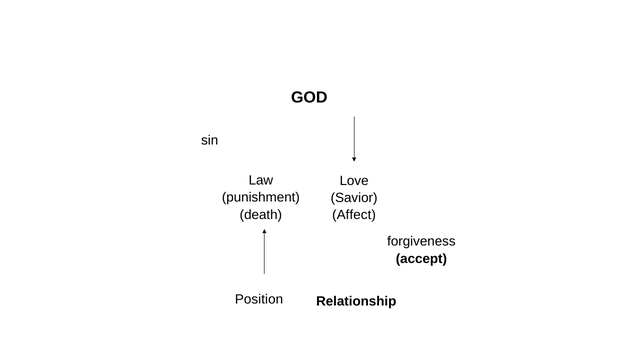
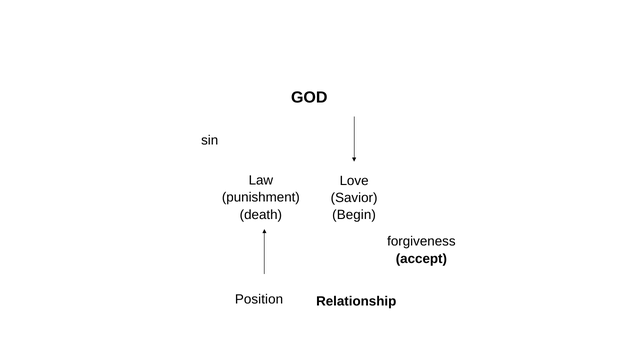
Affect: Affect -> Begin
